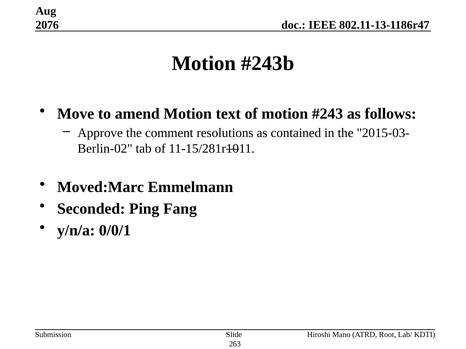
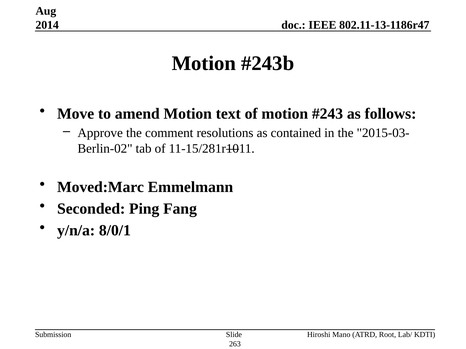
2076: 2076 -> 2014
0/0/1: 0/0/1 -> 8/0/1
